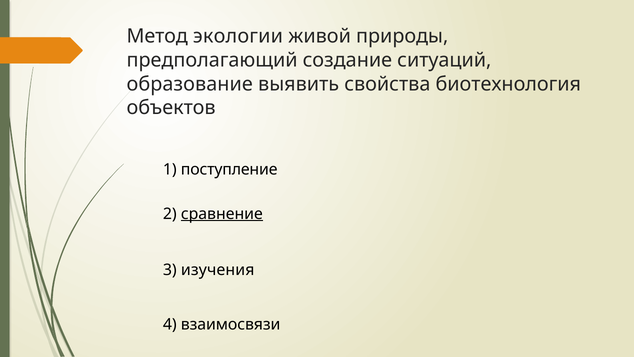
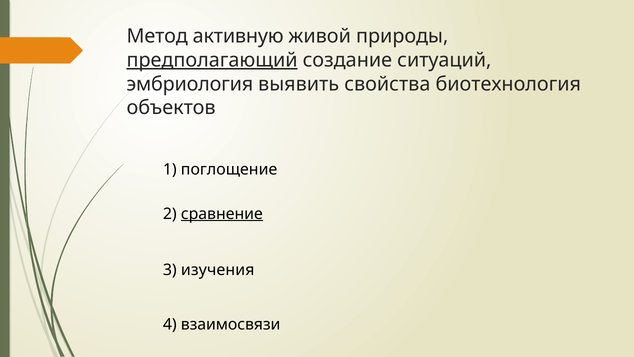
экологии: экологии -> активную
предполагающий underline: none -> present
образование: образование -> эмбриология
поступление: поступление -> поглощение
